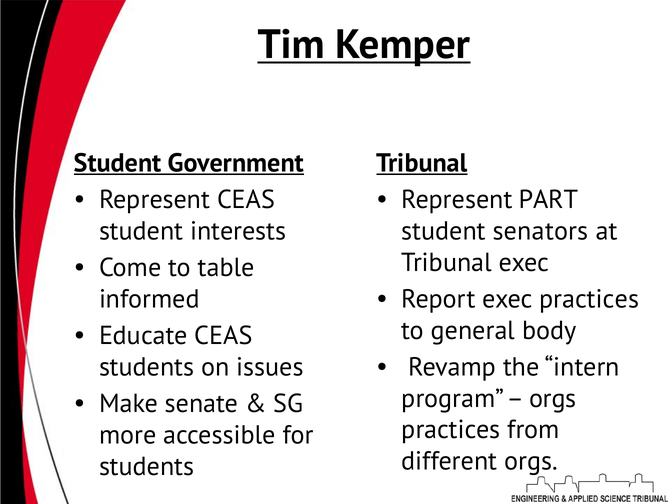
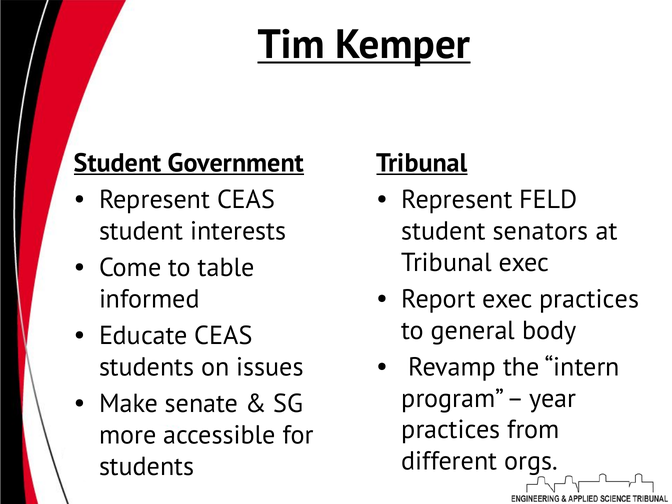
PART: PART -> FELD
orgs at (553, 398): orgs -> year
